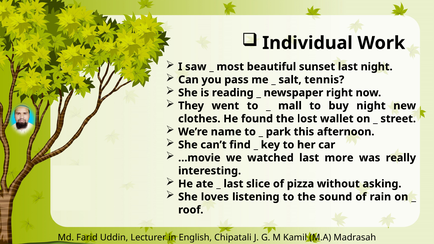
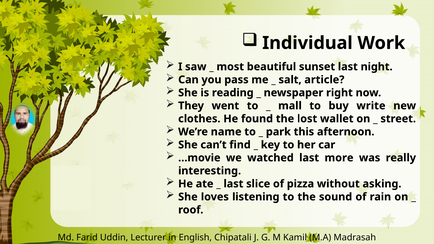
tennis: tennis -> article
buy night: night -> write
